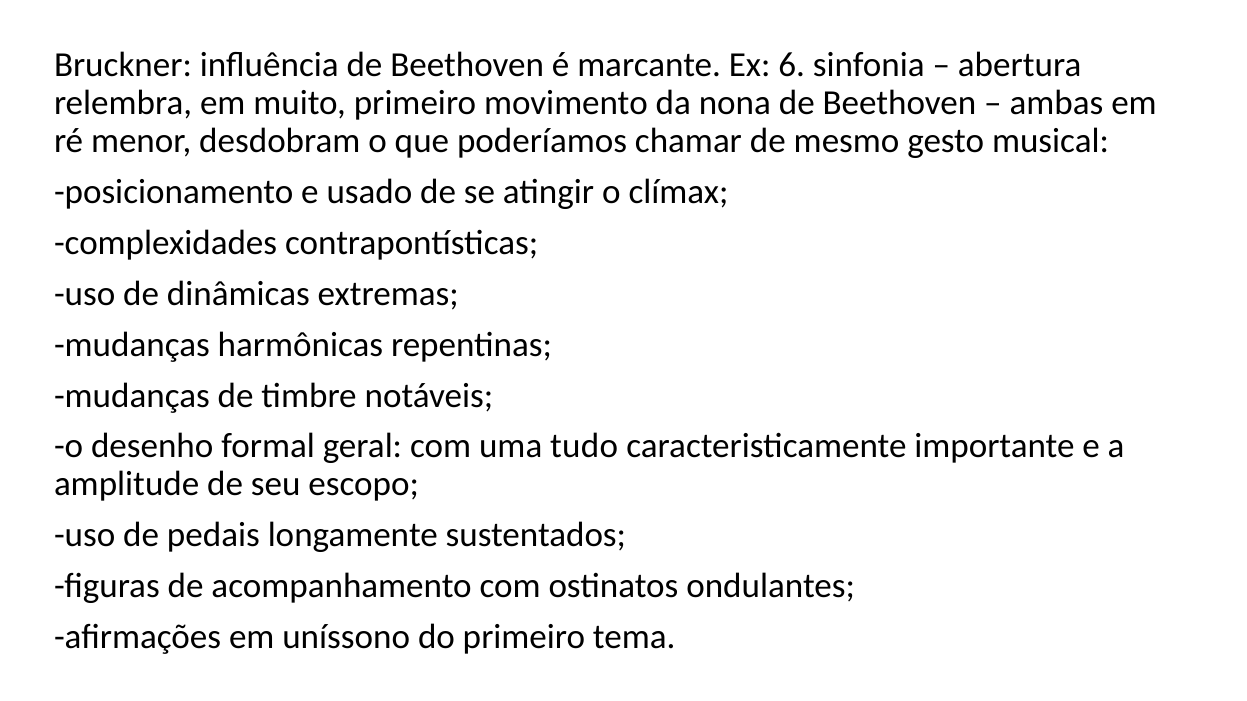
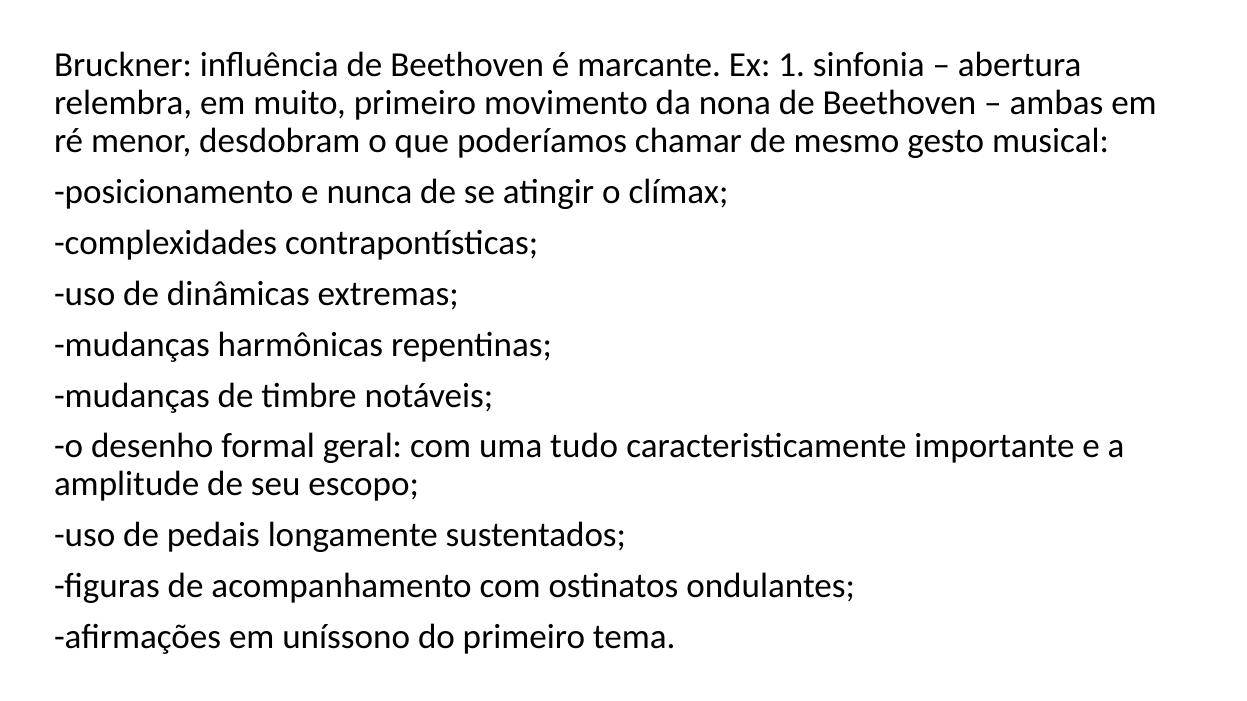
6: 6 -> 1
usado: usado -> nunca
